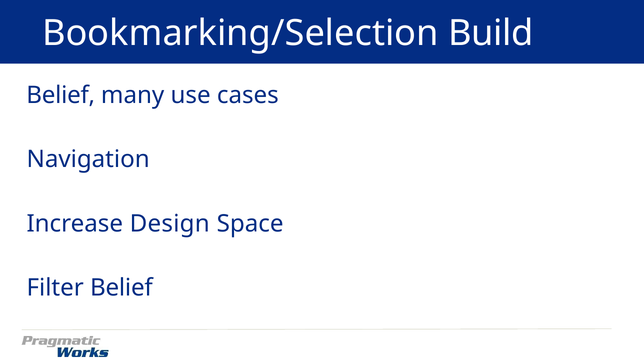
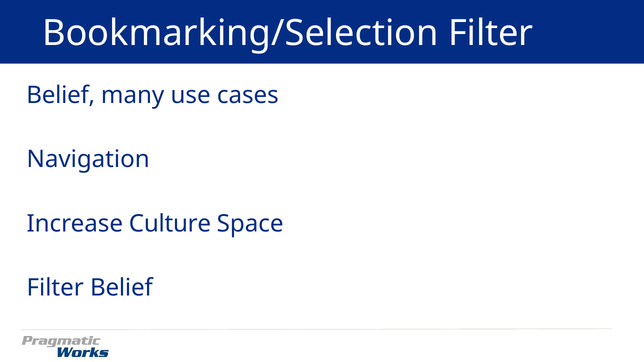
Bookmarking/Selection Build: Build -> Filter
Design: Design -> Culture
